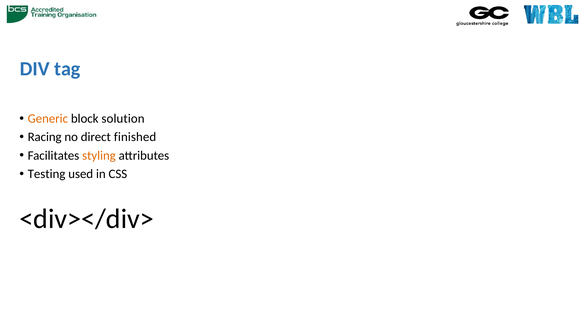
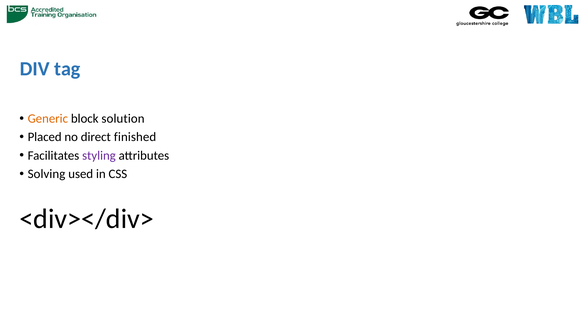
Racing: Racing -> Placed
styling colour: orange -> purple
Testing: Testing -> Solving
